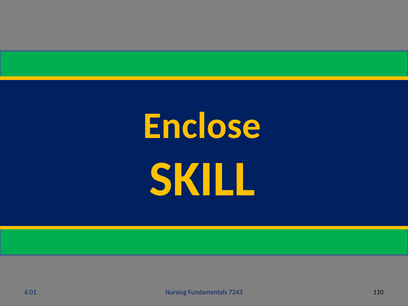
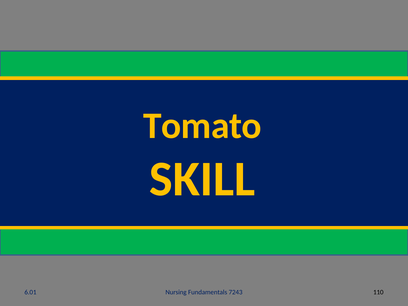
Enclose: Enclose -> Tomato
